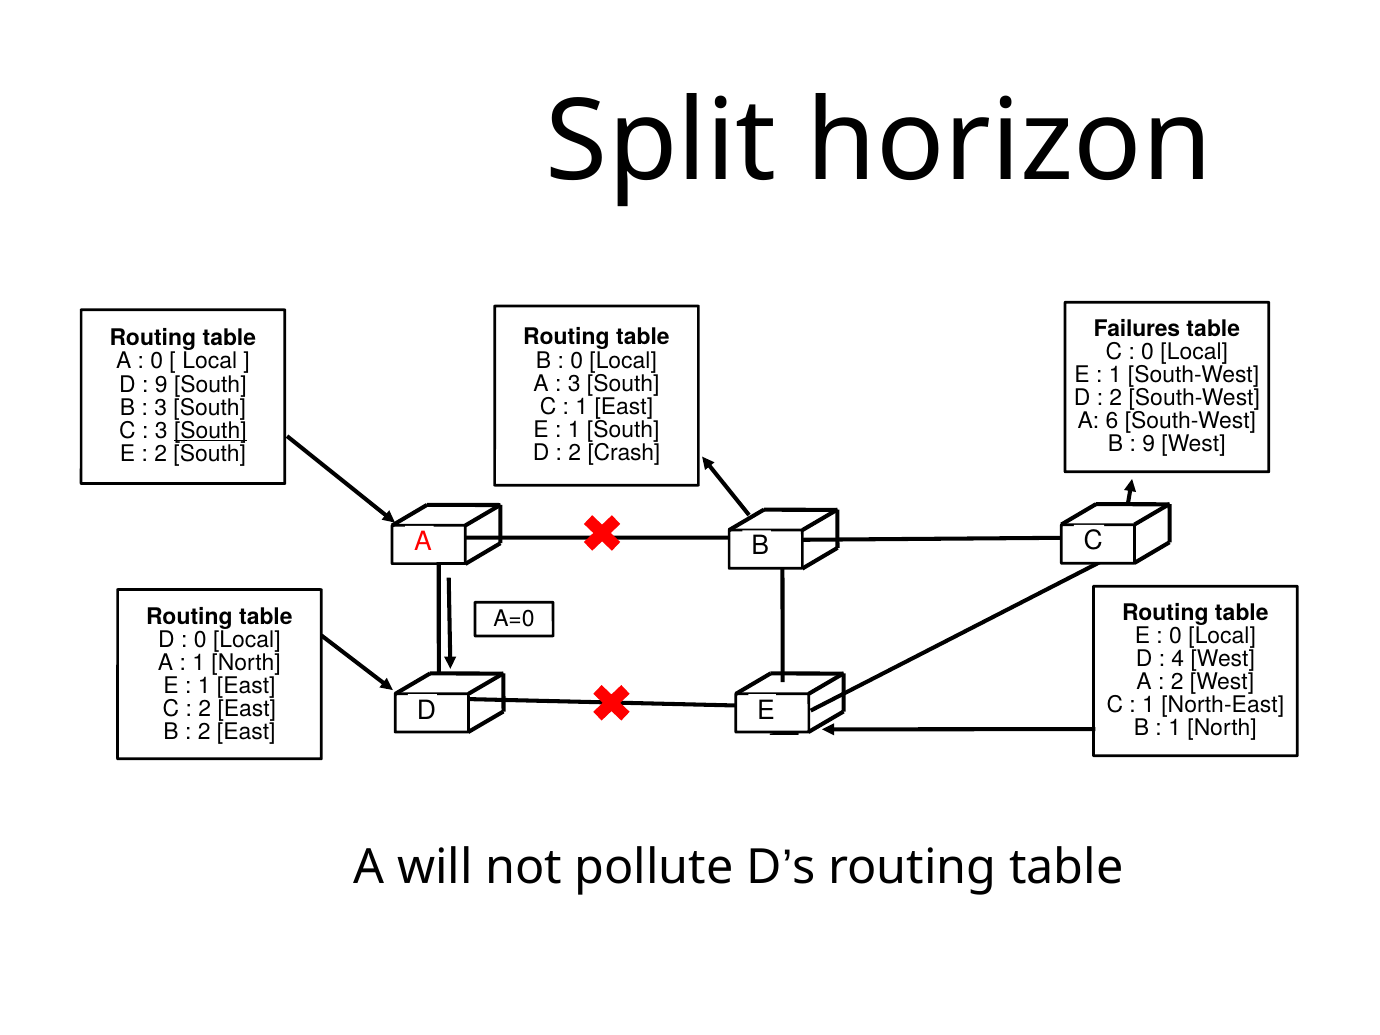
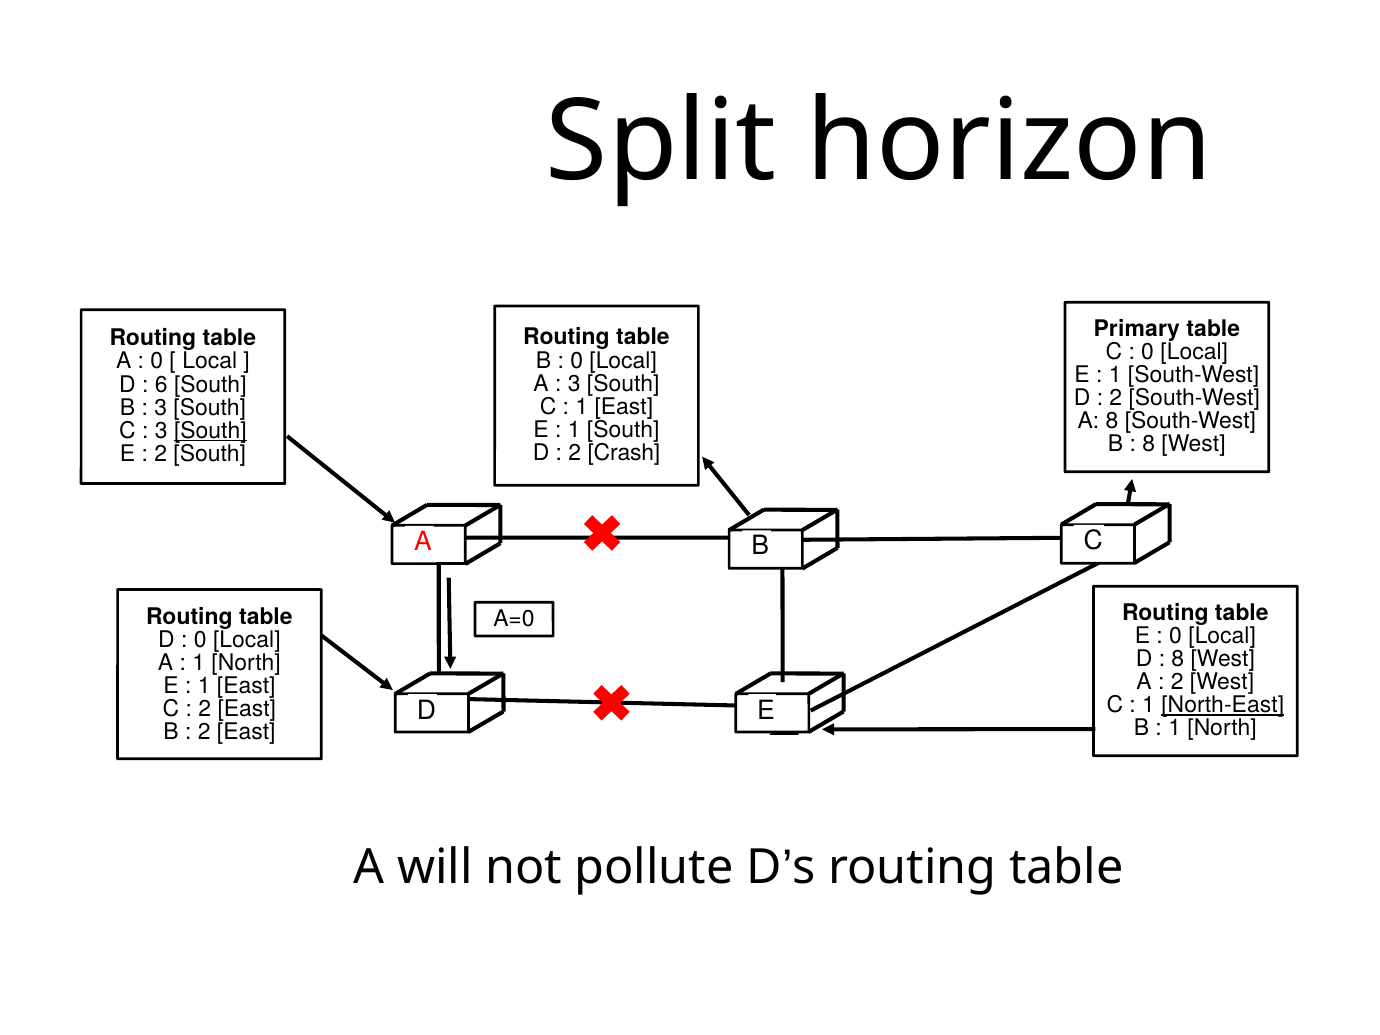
Failures: Failures -> Primary
9 at (161, 385): 9 -> 6
A 6: 6 -> 8
9 at (1149, 444): 9 -> 8
4 at (1178, 659): 4 -> 8
North-East underline: none -> present
